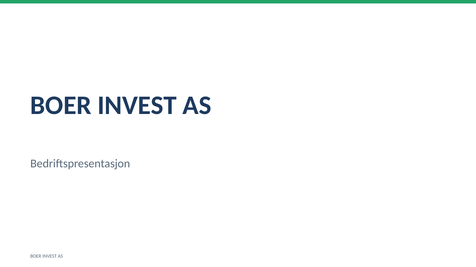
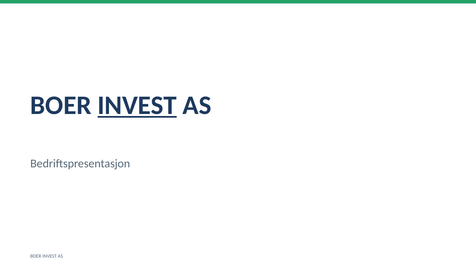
INVEST at (137, 106) underline: none -> present
